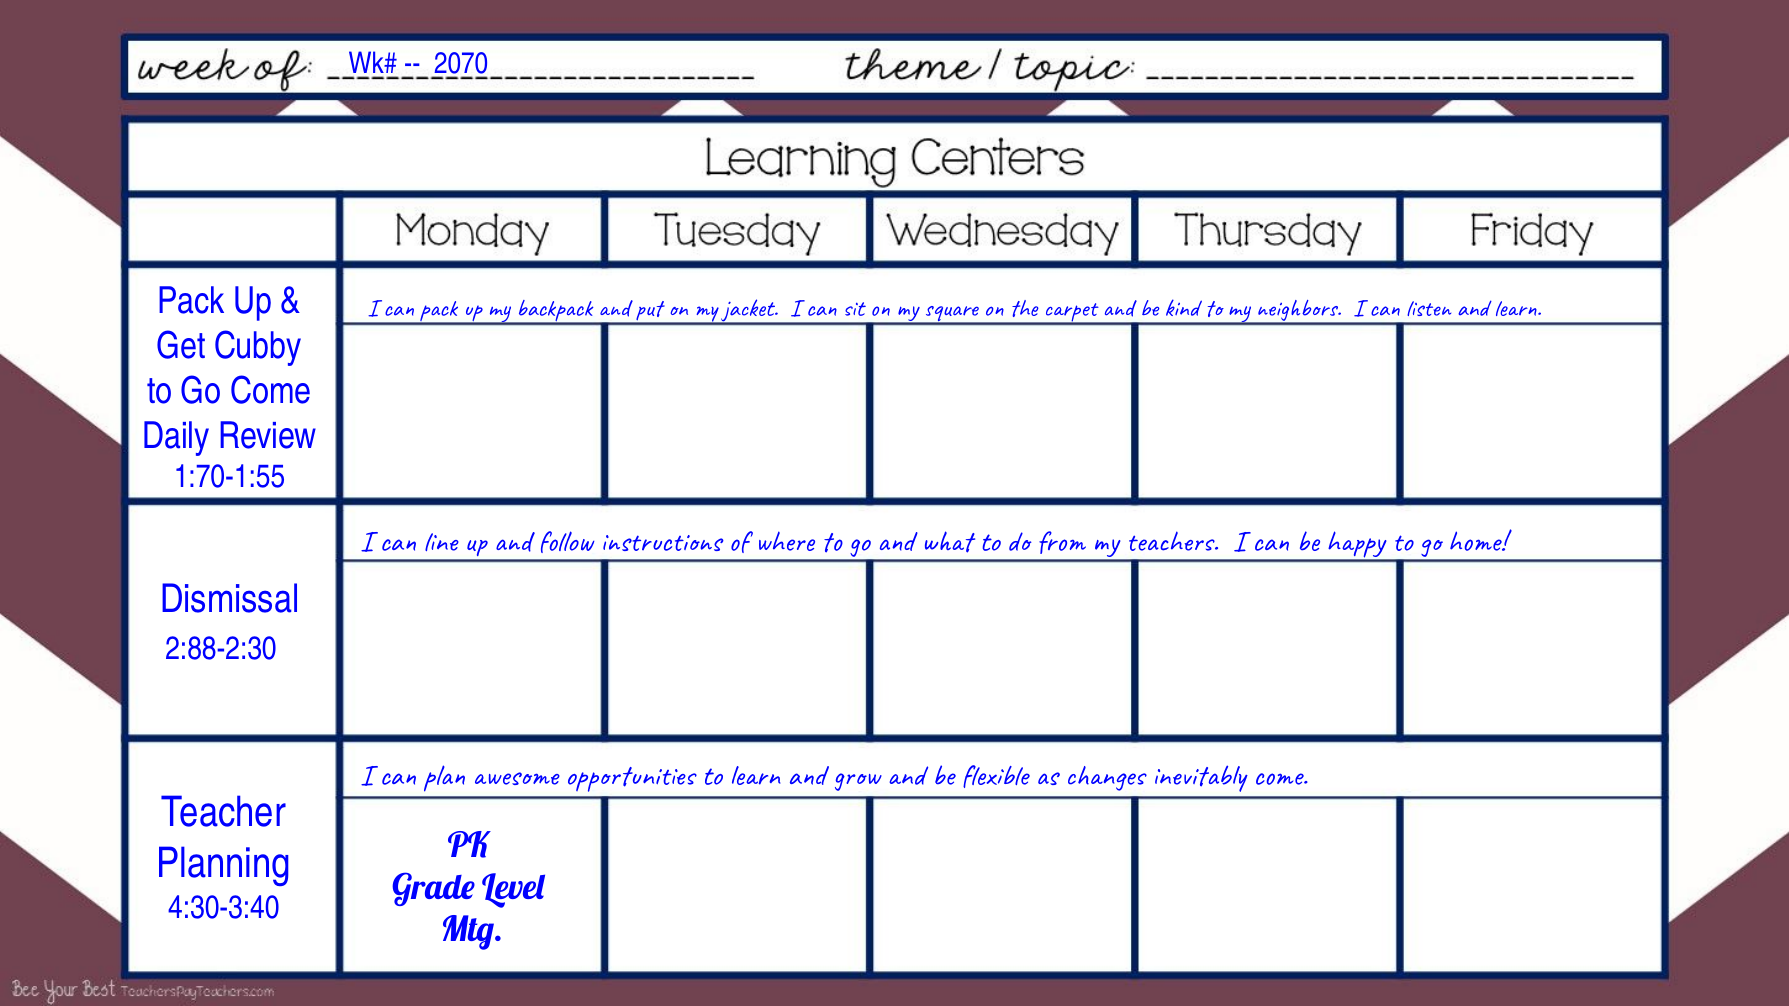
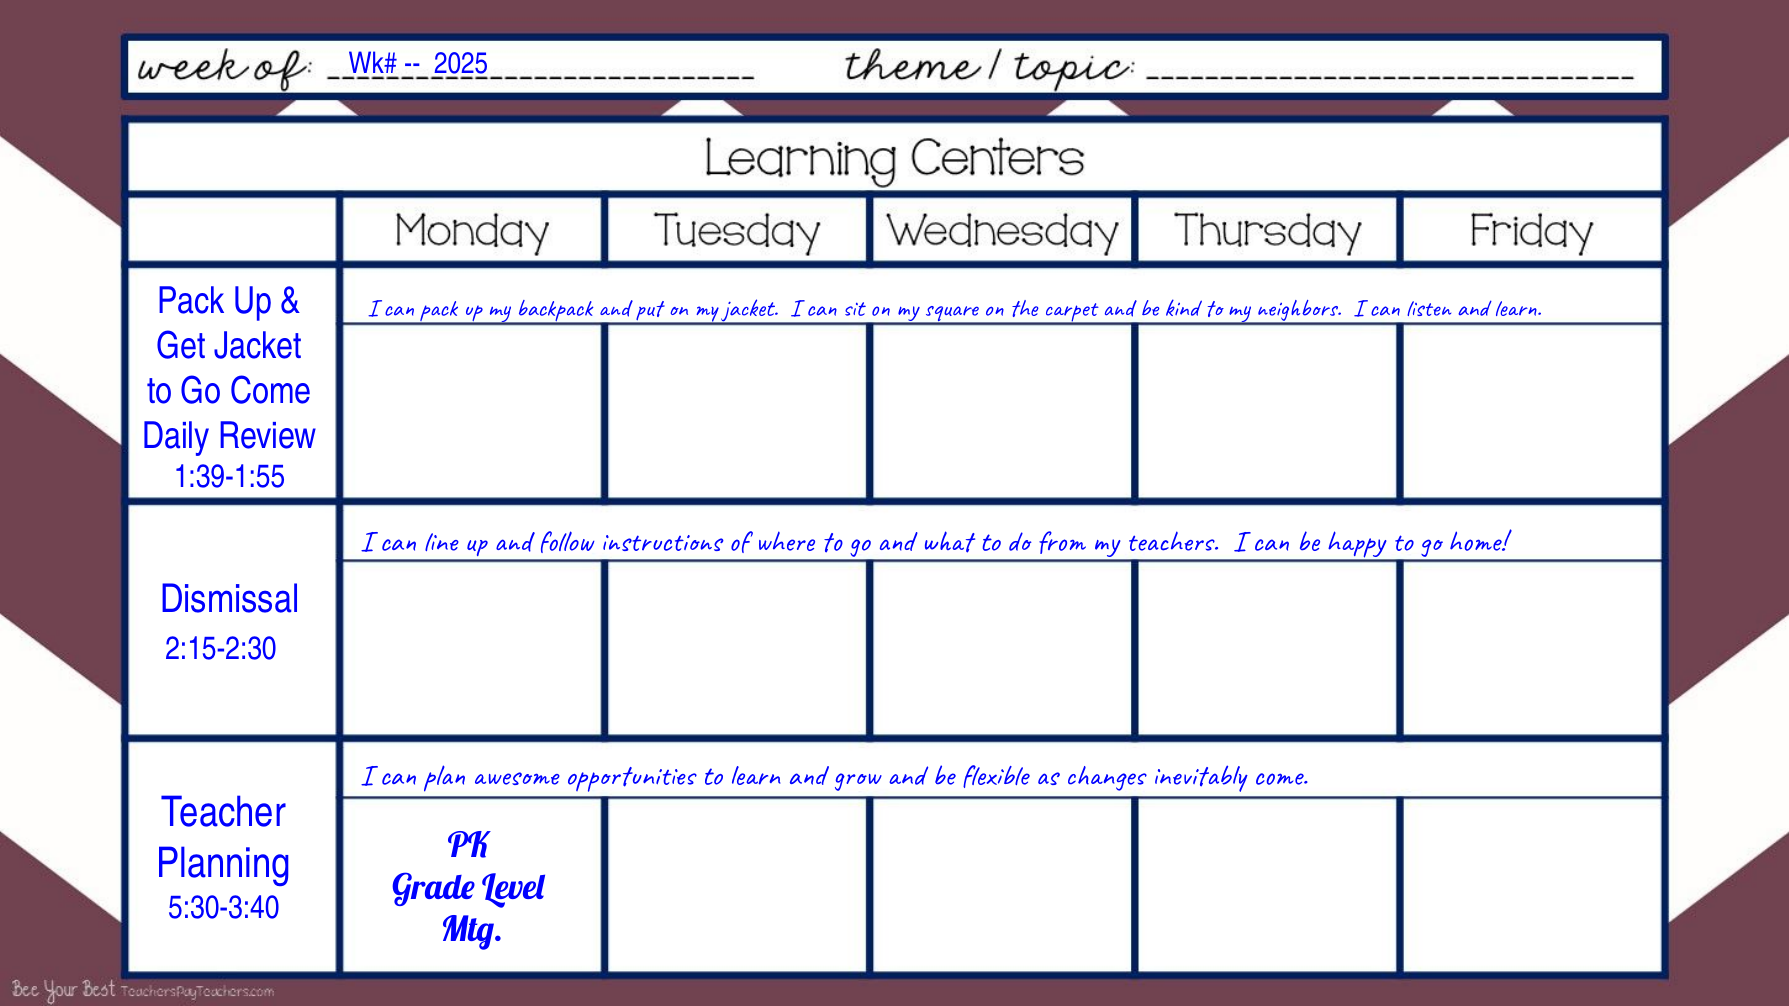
2070: 2070 -> 2025
Get Cubby: Cubby -> Jacket
1:70-1:55: 1:70-1:55 -> 1:39-1:55
2:88-2:30: 2:88-2:30 -> 2:15-2:30
4:30-3:40: 4:30-3:40 -> 5:30-3:40
